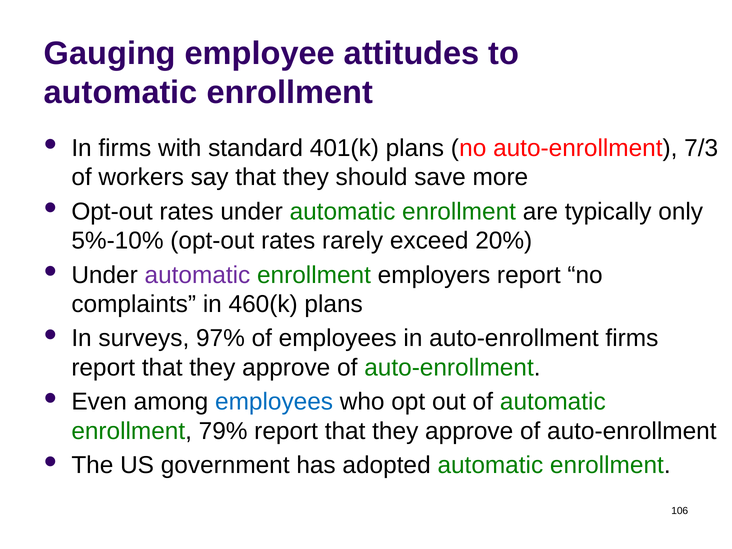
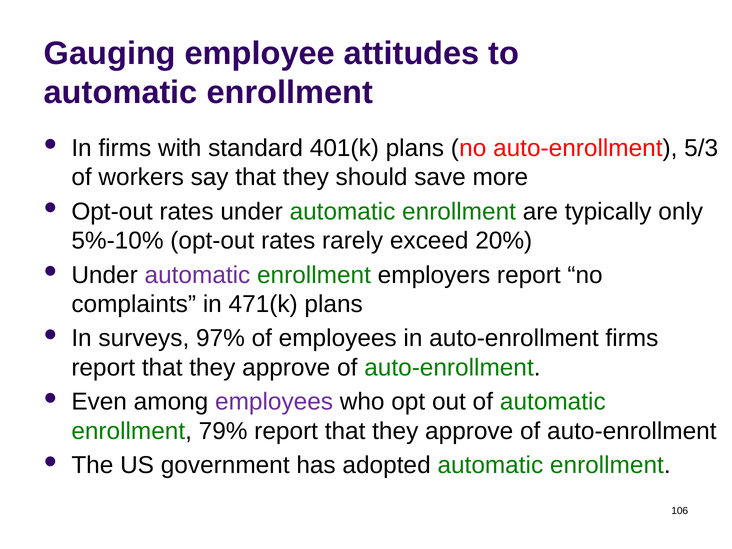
7/3: 7/3 -> 5/3
460(k: 460(k -> 471(k
employees at (274, 402) colour: blue -> purple
